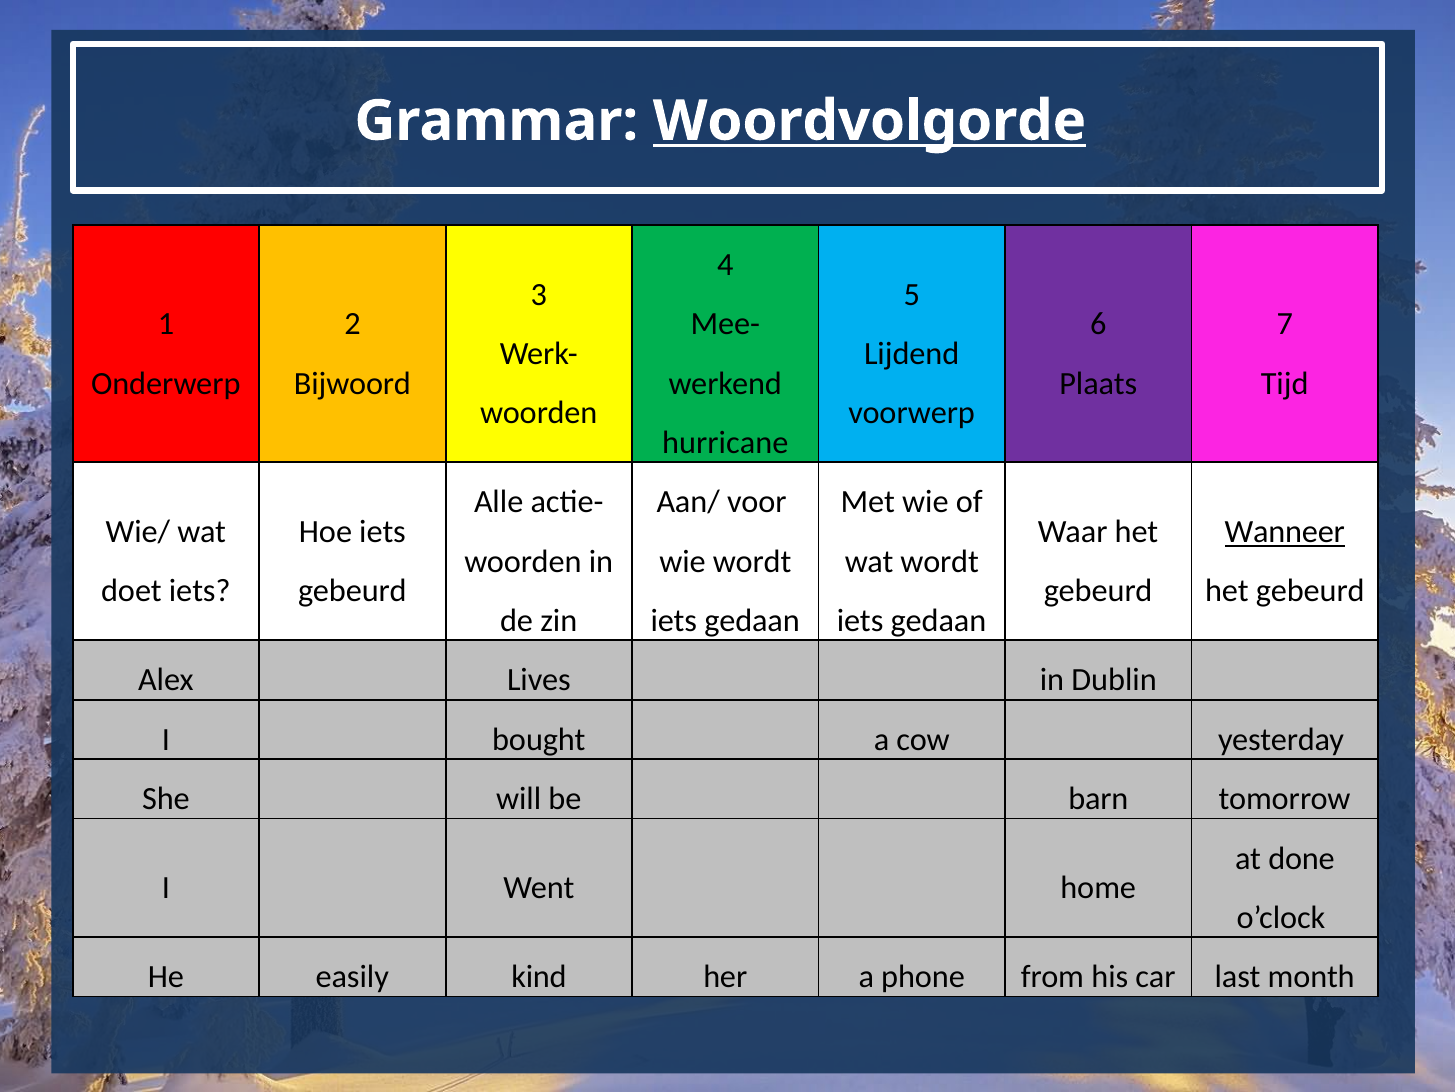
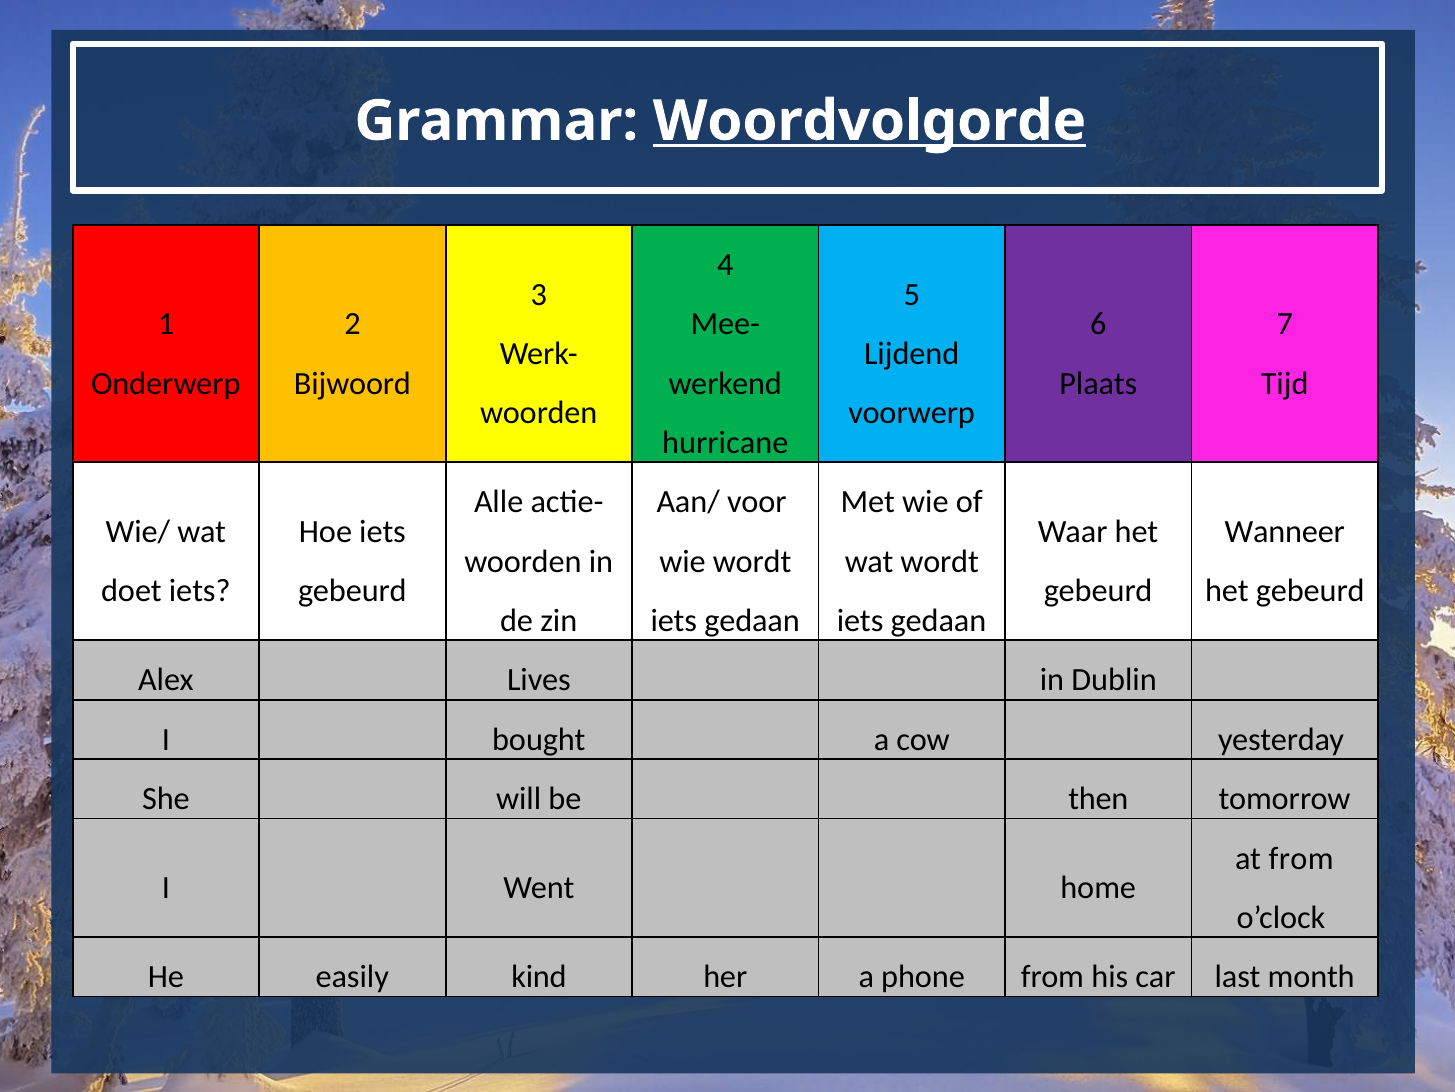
Wanneer underline: present -> none
barn: barn -> then
at done: done -> from
